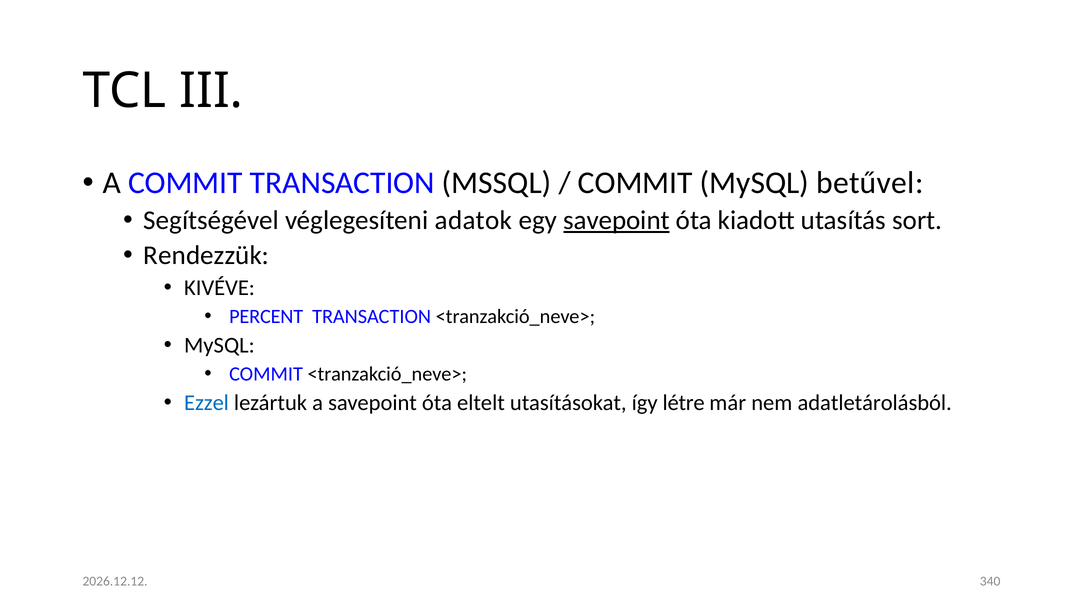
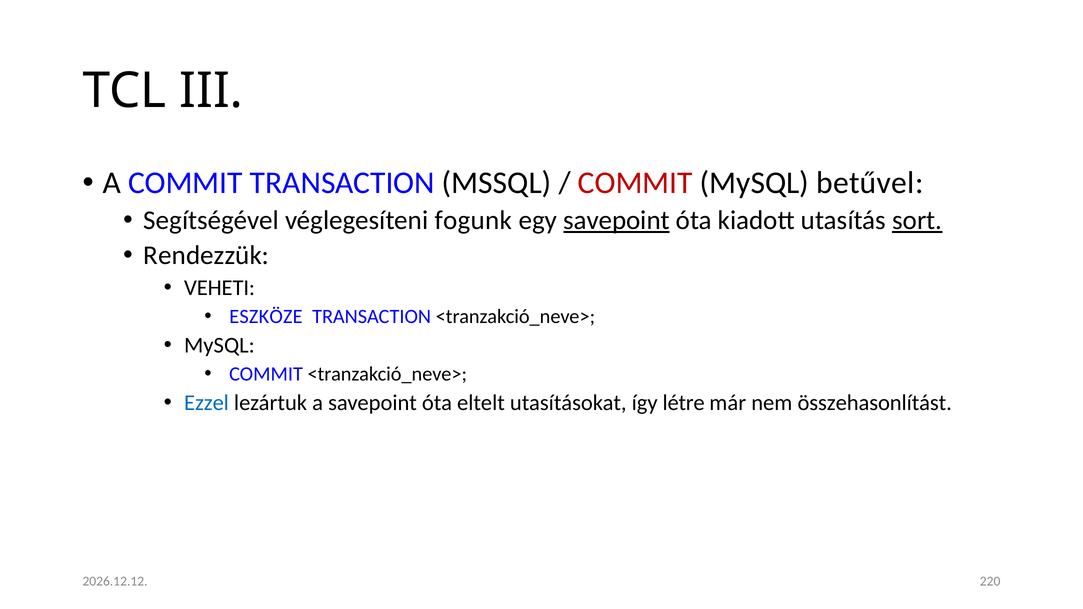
COMMIT at (635, 183) colour: black -> red
adatok: adatok -> fogunk
sort underline: none -> present
KIVÉVE: KIVÉVE -> VEHETI
PERCENT: PERCENT -> ESZKÖZE
adatletárolásból: adatletárolásból -> összehasonlítást
340: 340 -> 220
